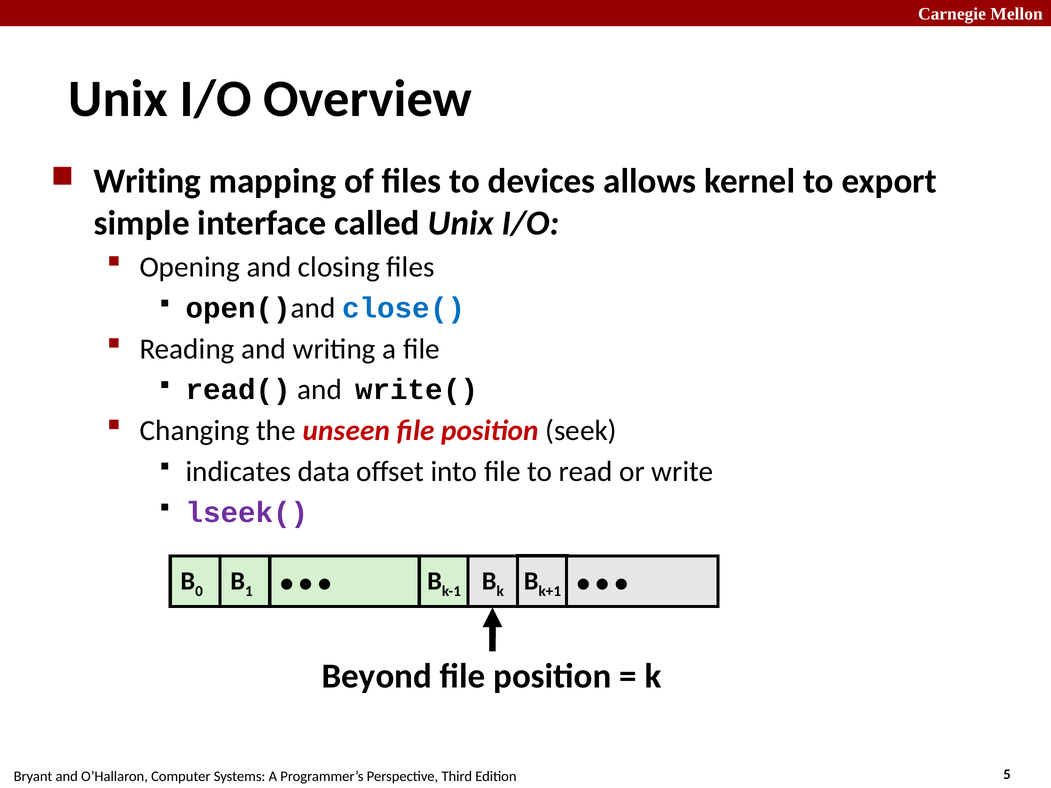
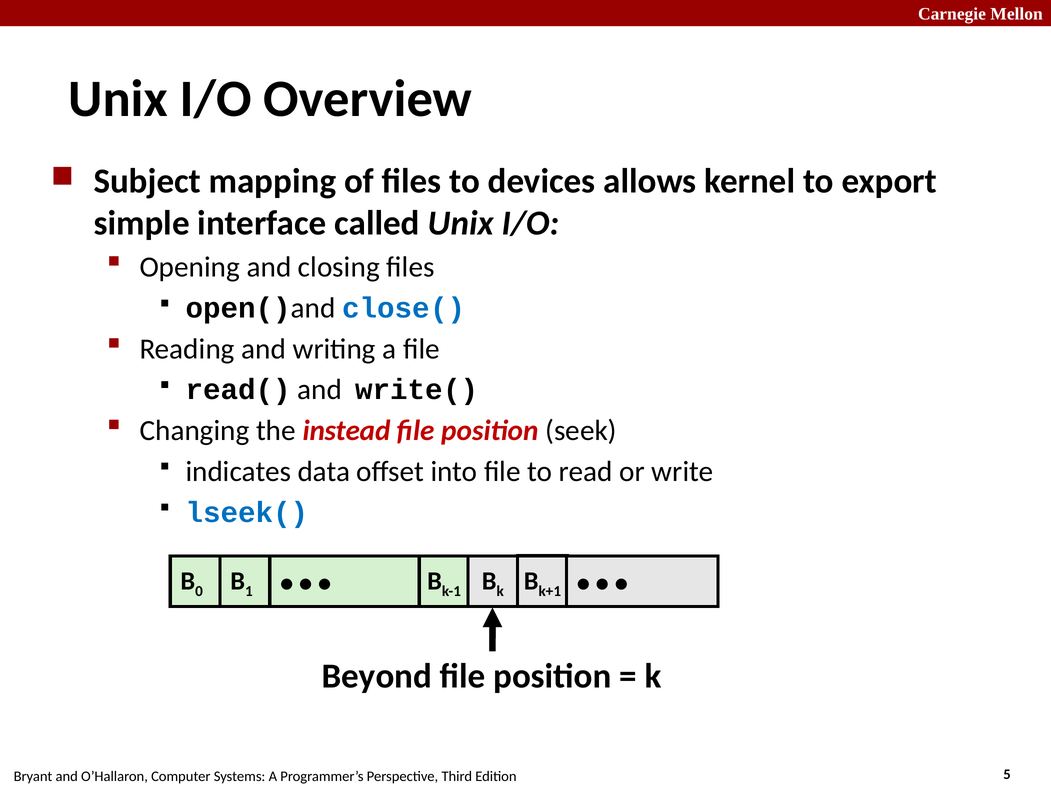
Writing at (147, 181): Writing -> Subject
unseen: unseen -> instead
lseek( colour: purple -> blue
